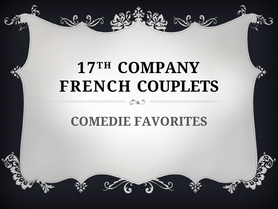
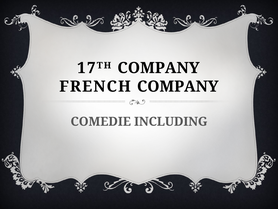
FRENCH COUPLETS: COUPLETS -> COMPANY
FAVORITES: FAVORITES -> INCLUDING
